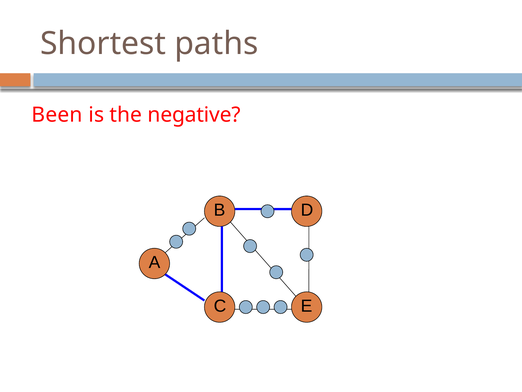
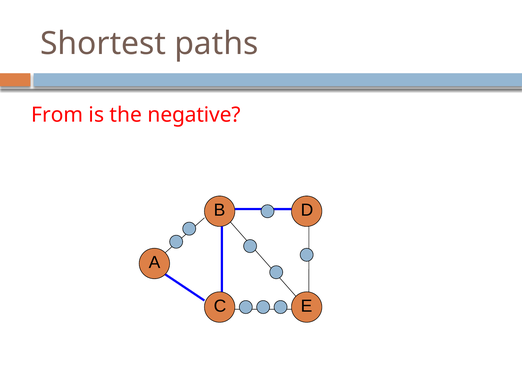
Been: Been -> From
